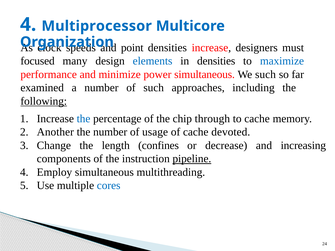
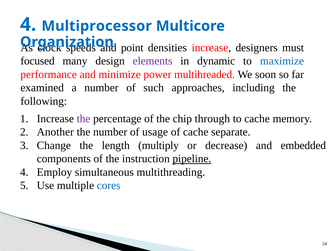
elements colour: blue -> purple
in densities: densities -> dynamic
power simultaneous: simultaneous -> multihreaded
We such: such -> soon
following underline: present -> none
the at (84, 119) colour: blue -> purple
devoted: devoted -> separate
confines: confines -> multiply
increasing: increasing -> embedded
